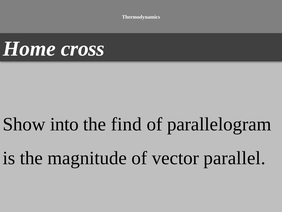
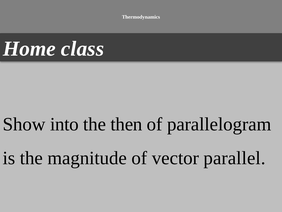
cross: cross -> class
find: find -> then
